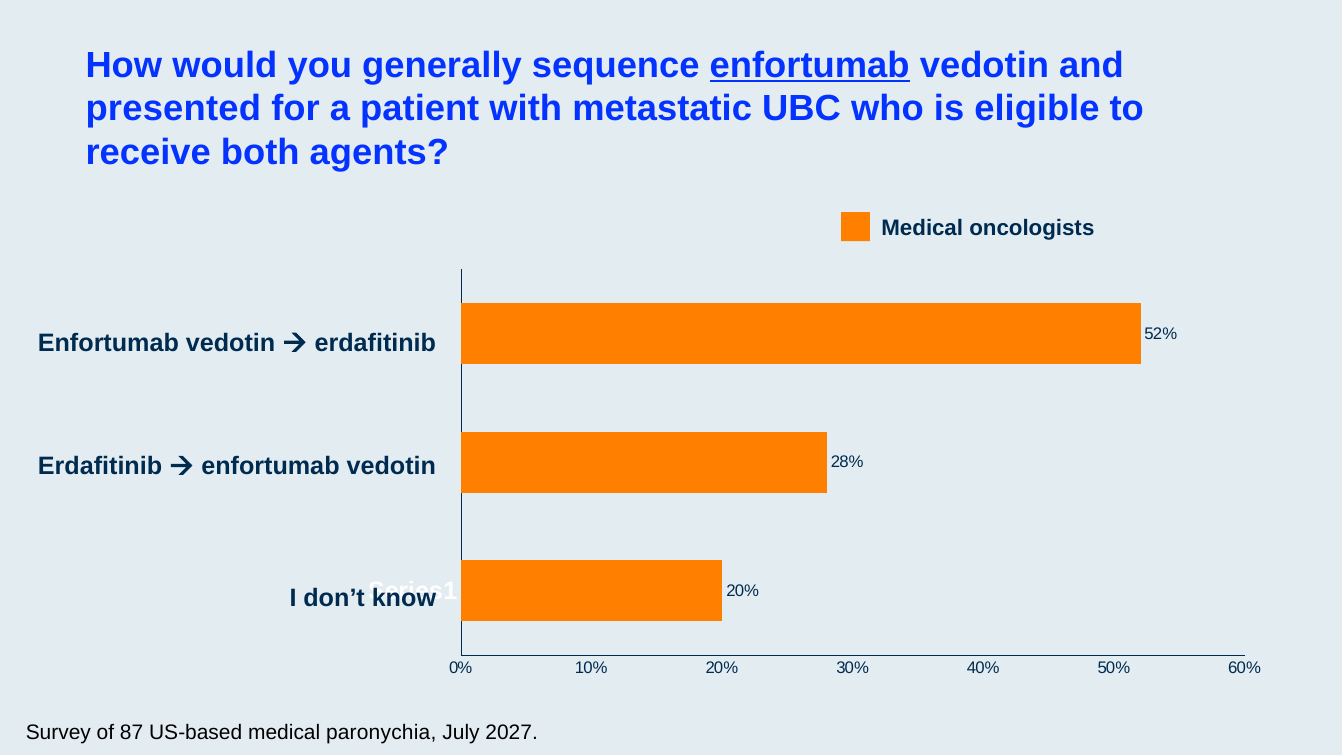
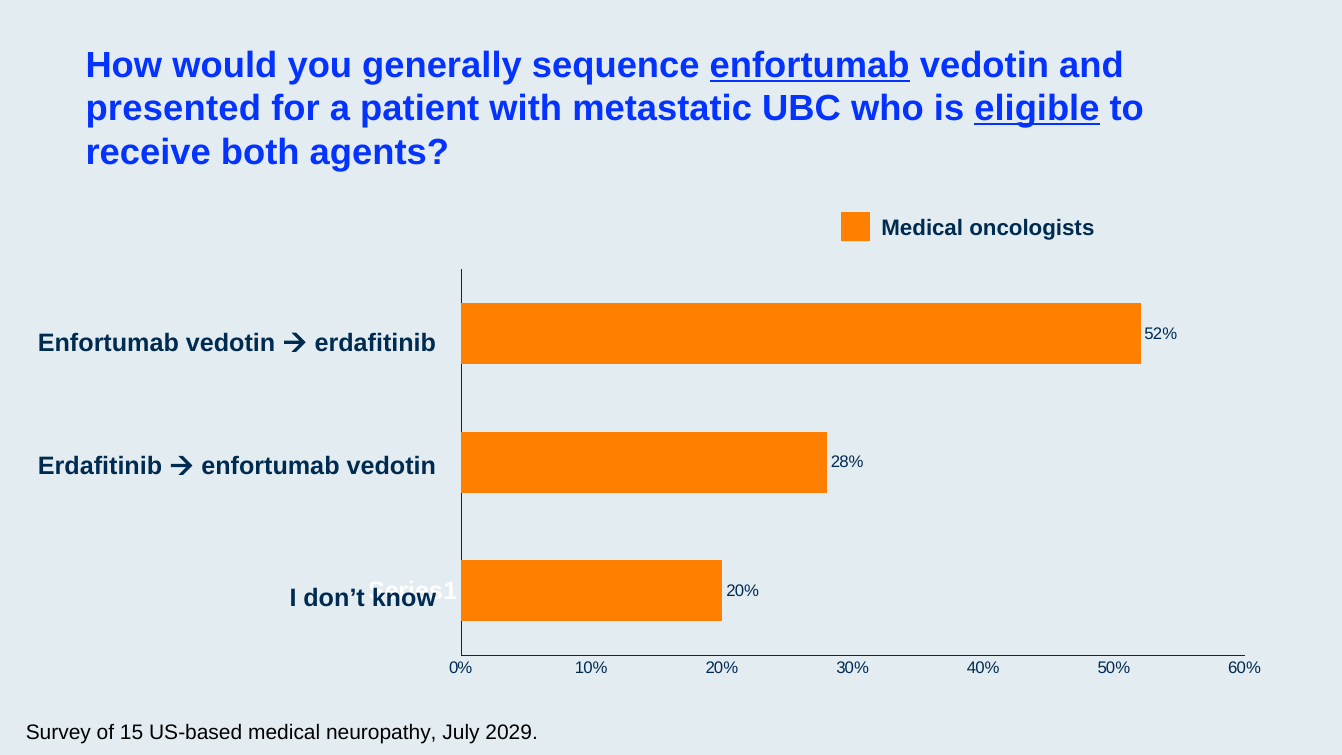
eligible underline: none -> present
87: 87 -> 15
paronychia: paronychia -> neuropathy
2027: 2027 -> 2029
